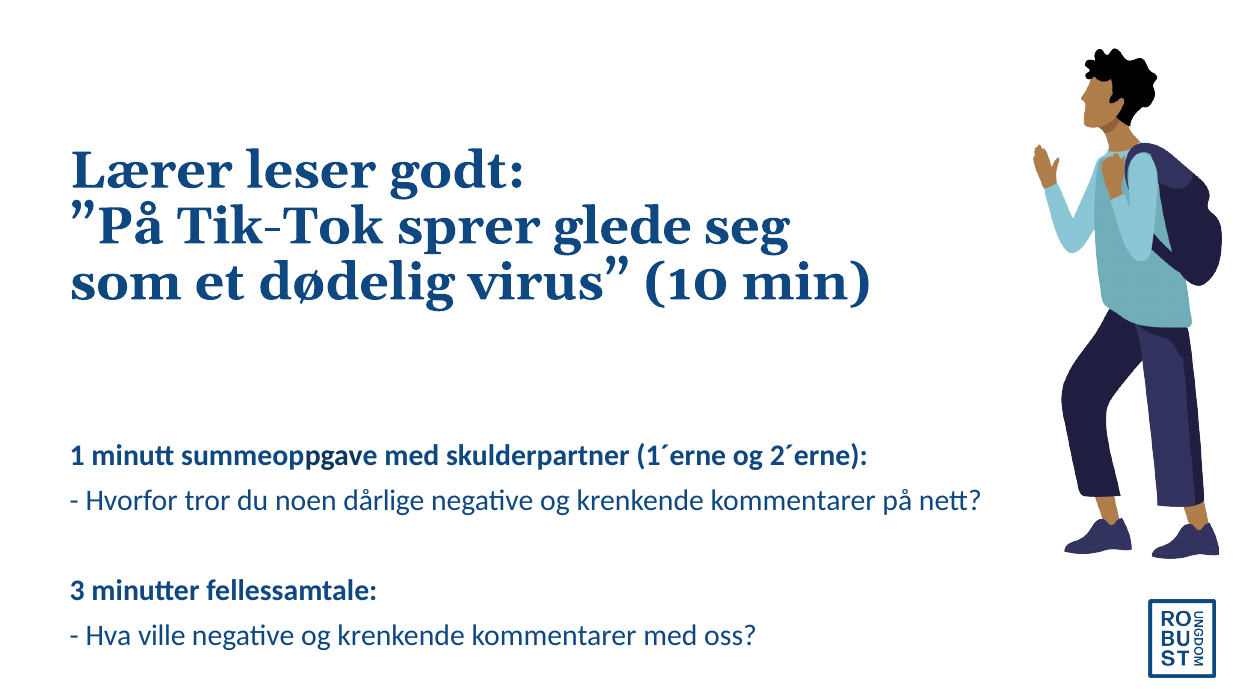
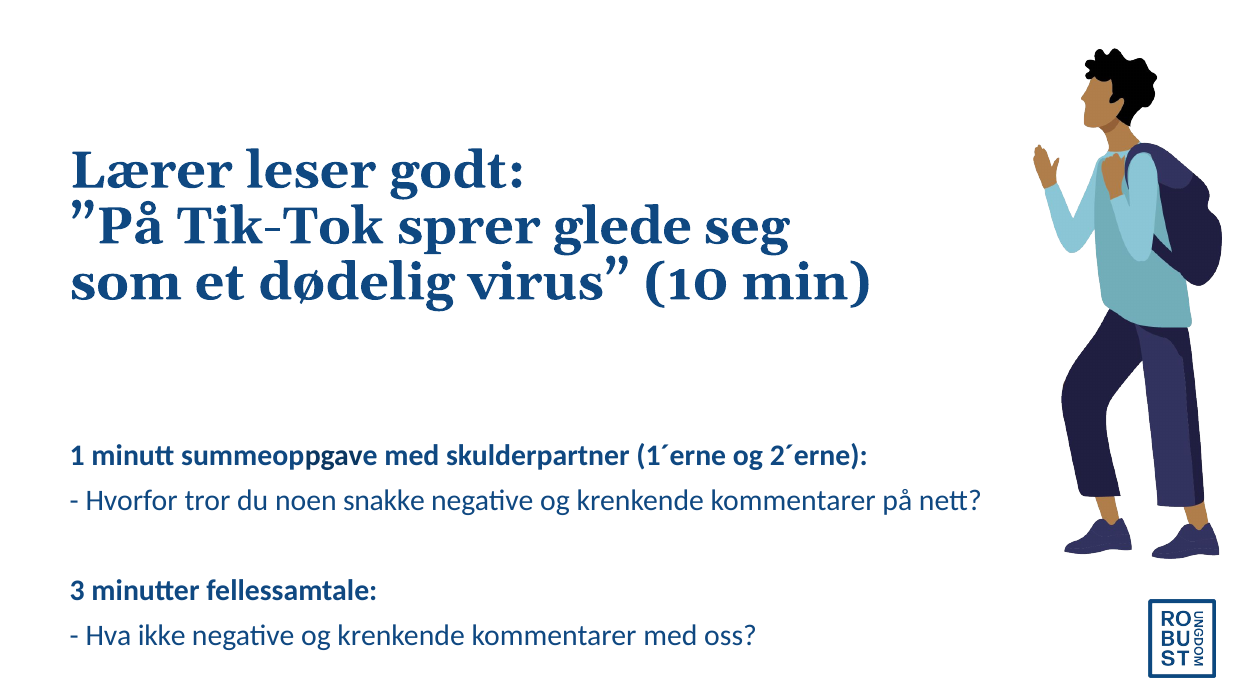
dårlige: dårlige -> snakke
ville: ville -> ikke
